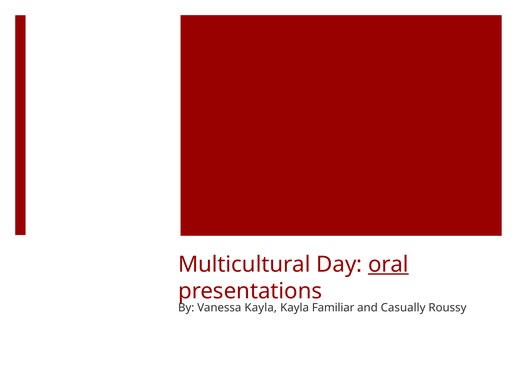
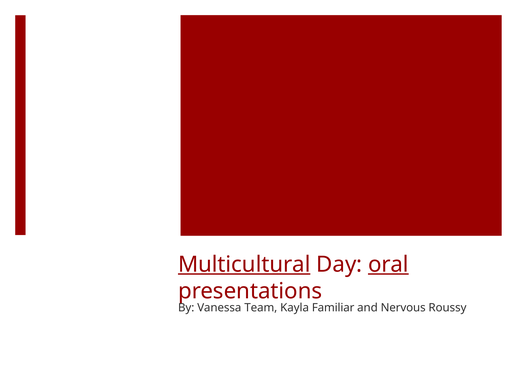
Multicultural underline: none -> present
Vanessa Kayla: Kayla -> Team
Casually: Casually -> Nervous
